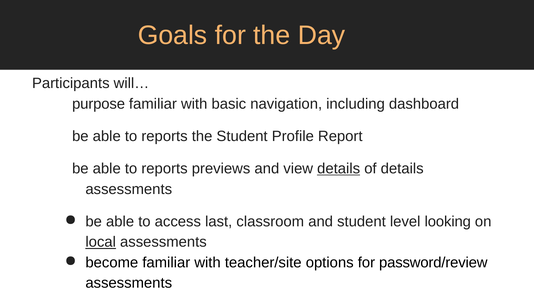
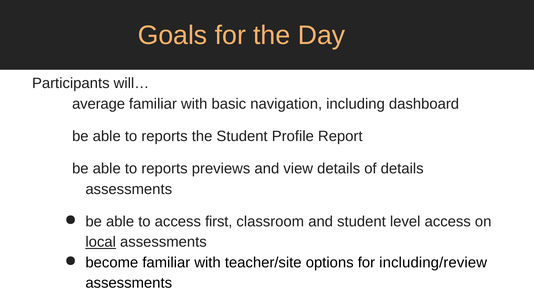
purpose: purpose -> average
details at (339, 168) underline: present -> none
last: last -> first
level looking: looking -> access
password/review: password/review -> including/review
